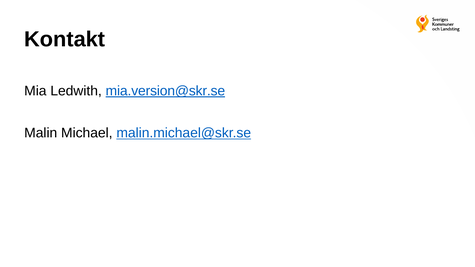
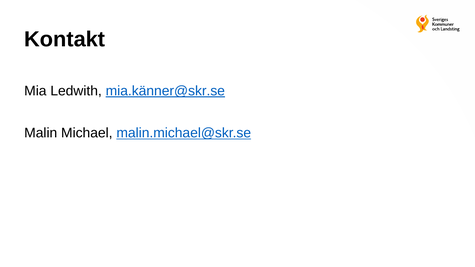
mia.version@skr.se: mia.version@skr.se -> mia.känner@skr.se
